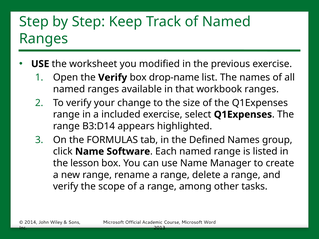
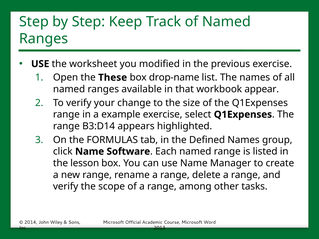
the Verify: Verify -> These
workbook ranges: ranges -> appear
included: included -> example
